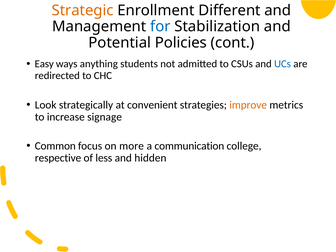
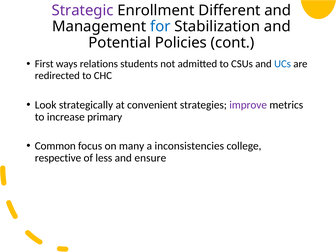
Strategic colour: orange -> purple
Easy: Easy -> First
anything: anything -> relations
improve colour: orange -> purple
signage: signage -> primary
more: more -> many
communication: communication -> inconsistencies
hidden: hidden -> ensure
